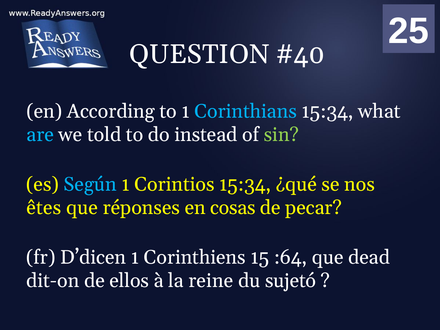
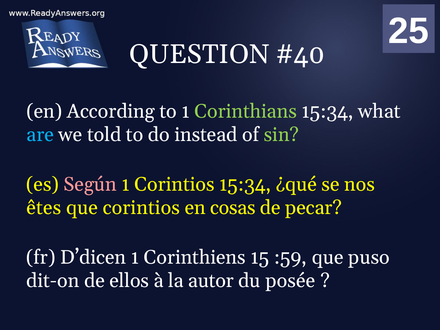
Corinthians colour: light blue -> light green
Según colour: light blue -> pink
que réponses: réponses -> corintios
:64: :64 -> :59
dead: dead -> puso
reine: reine -> autor
sujetó: sujetó -> posée
